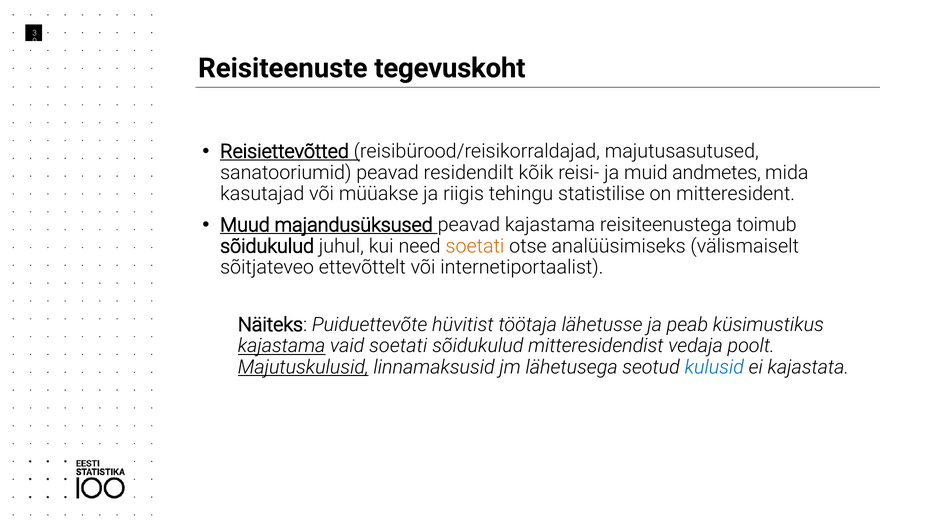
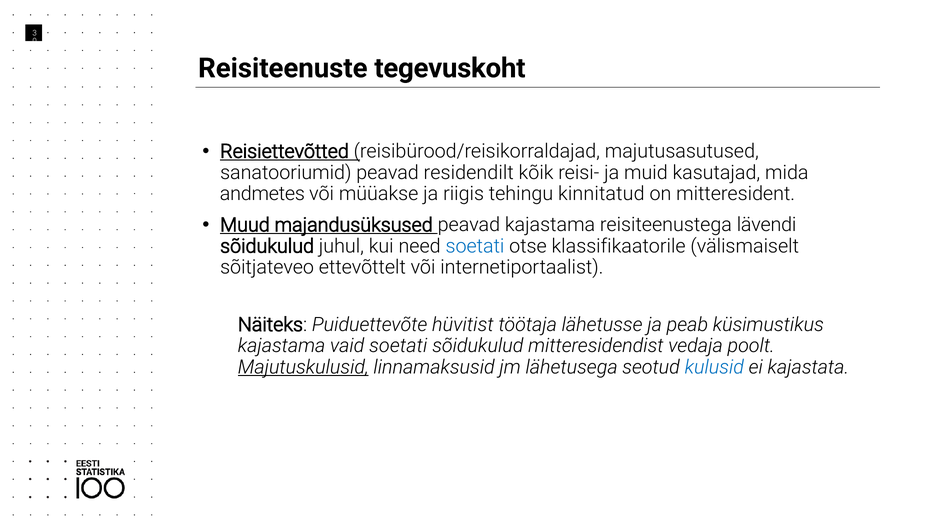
andmetes: andmetes -> kasutajad
kasutajad: kasutajad -> andmetes
statistilise: statistilise -> kinnitatud
toimub: toimub -> lävendi
soetati at (475, 246) colour: orange -> blue
analüüsimiseks: analüüsimiseks -> klassifikaatorile
kajastama at (282, 346) underline: present -> none
